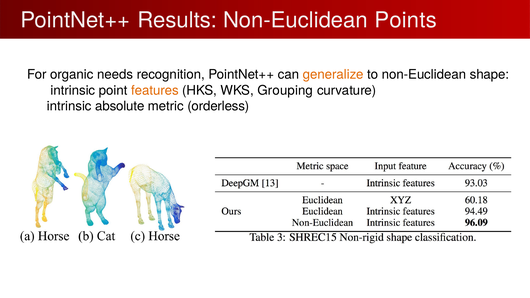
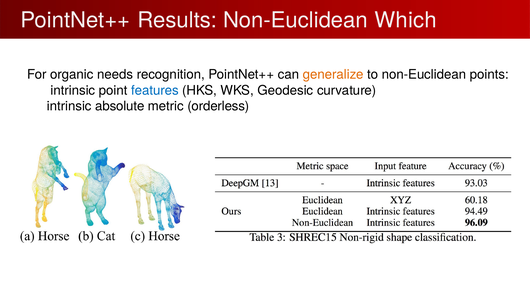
Points: Points -> Which
shape: shape -> points
features colour: orange -> blue
Grouping: Grouping -> Geodesic
